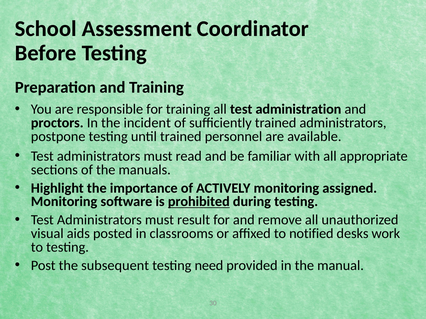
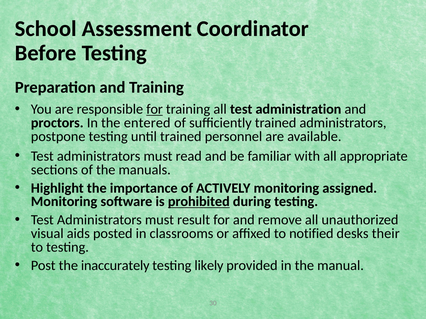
for at (155, 109) underline: none -> present
incident: incident -> entered
work: work -> their
subsequent: subsequent -> inaccurately
need: need -> likely
